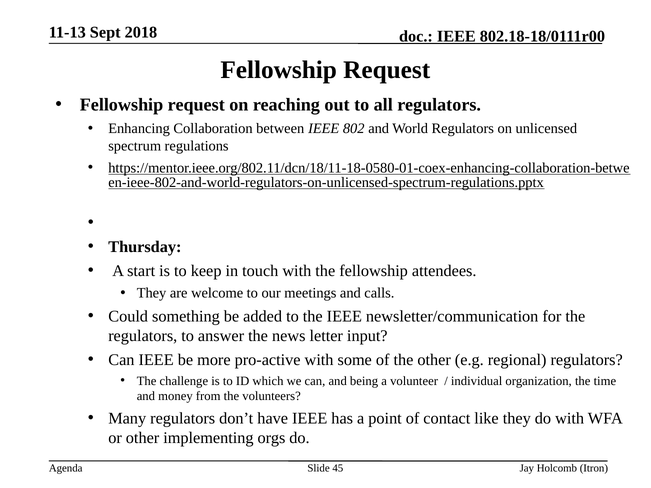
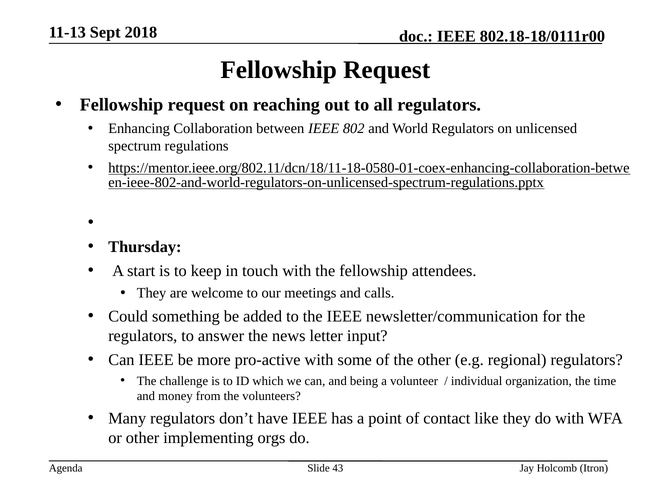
45: 45 -> 43
